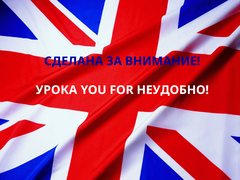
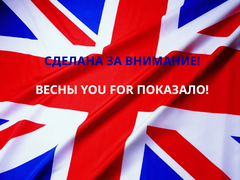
УРОКА: УРОКА -> ВЕСНЫ
НЕУДОБНО: НЕУДОБНО -> ПОКАЗАЛО
